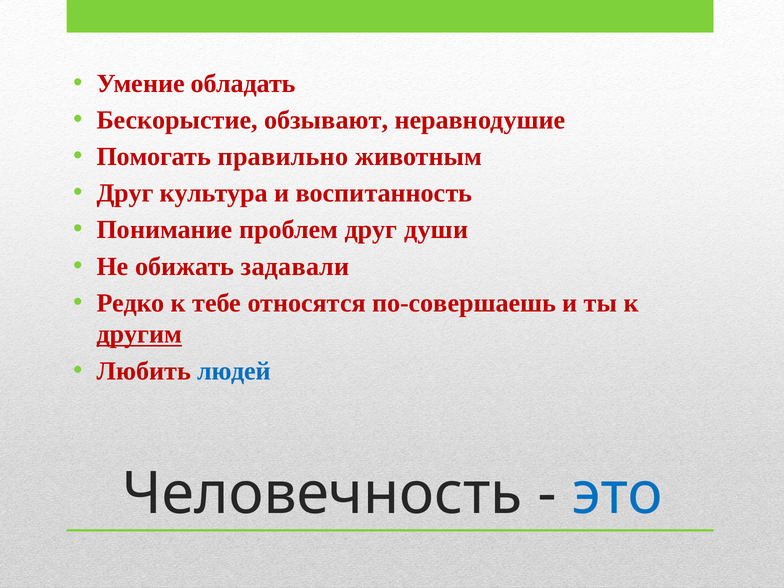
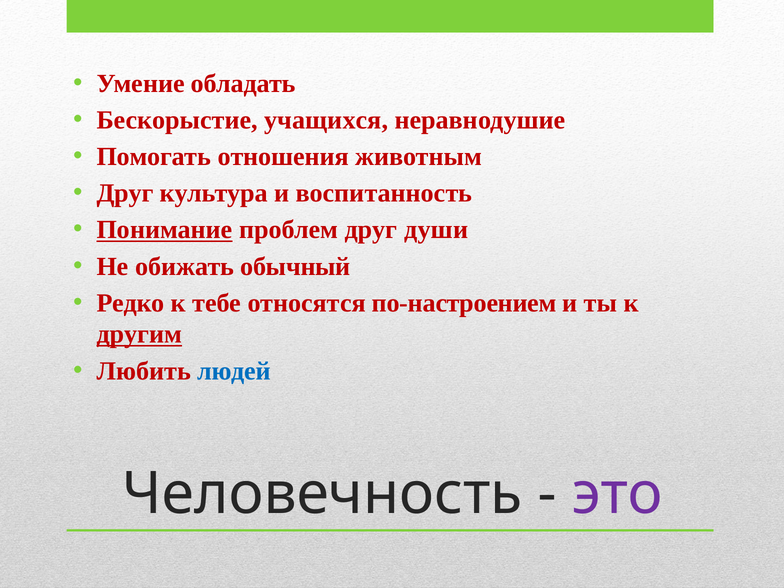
обзывают: обзывают -> учащихся
правильно: правильно -> отношения
Понимание underline: none -> present
задавали: задавали -> обычный
по-совершаешь: по-совершаешь -> по-настроением
это colour: blue -> purple
